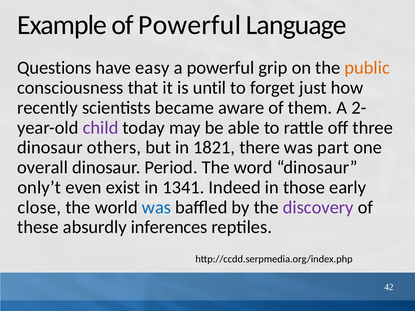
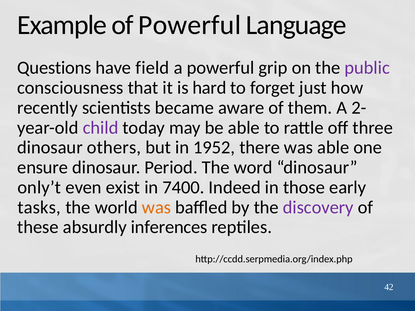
easy: easy -> field
public colour: orange -> purple
until: until -> hard
1821: 1821 -> 1952
was part: part -> able
overall: overall -> ensure
1341: 1341 -> 7400
close: close -> tasks
was at (157, 207) colour: blue -> orange
